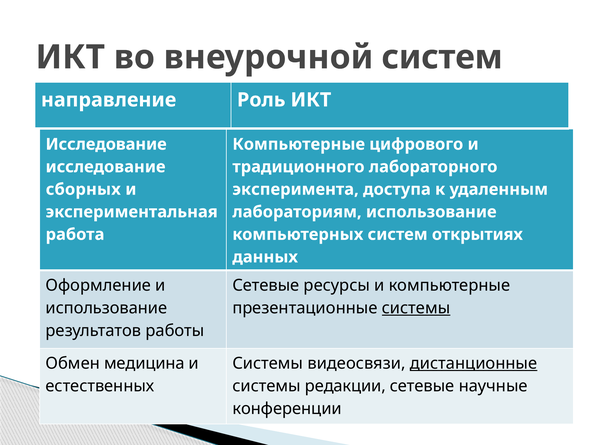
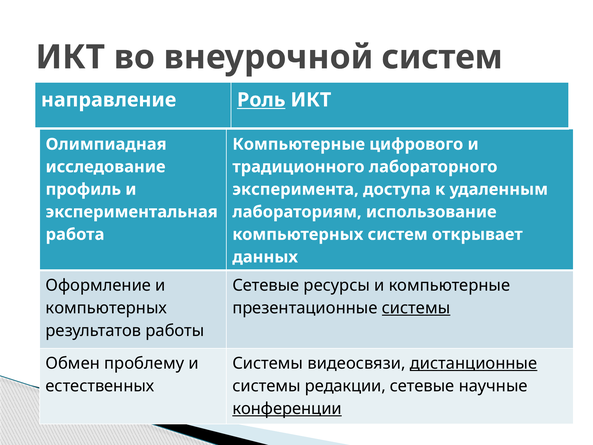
Роль underline: none -> present
Исследование at (106, 144): Исследование -> Олимпиадная
сборных: сборных -> профиль
открытиях: открытиях -> открывает
использование at (106, 308): использование -> компьютерных
медицина: медицина -> проблему
конференции underline: none -> present
